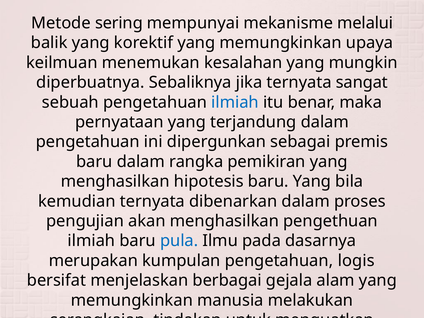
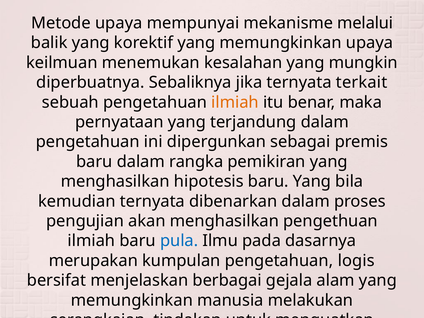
Metode sering: sering -> upaya
sangat: sangat -> terkait
ilmiah at (235, 102) colour: blue -> orange
